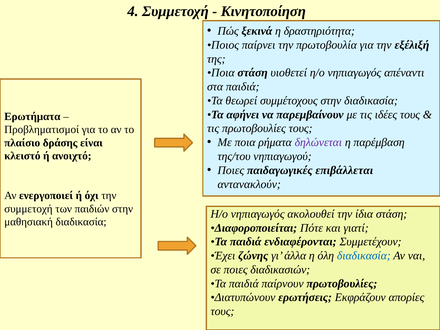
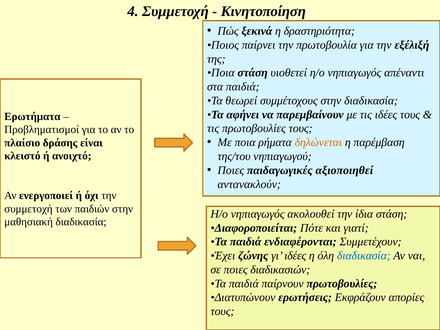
δηλώνεται colour: purple -> orange
επιβάλλεται: επιβάλλεται -> αξιοποιηθεί
γι άλλα: άλλα -> ιδέες
